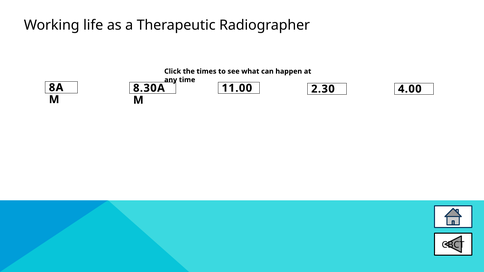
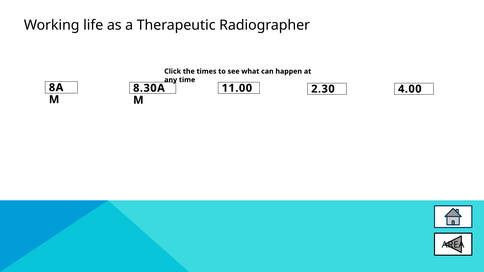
CBCT: CBCT -> AREA
